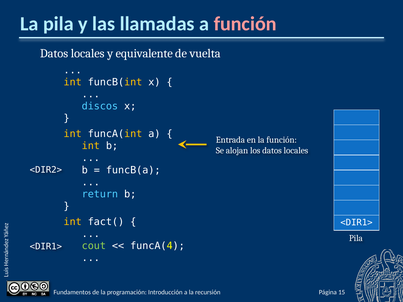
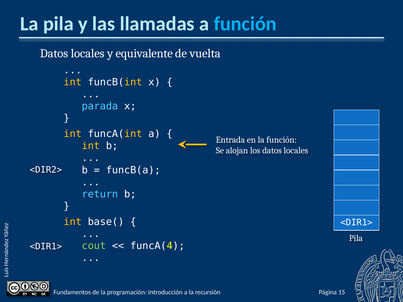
función at (245, 24) colour: pink -> light blue
discos: discos -> parada
fact(: fact( -> base(
